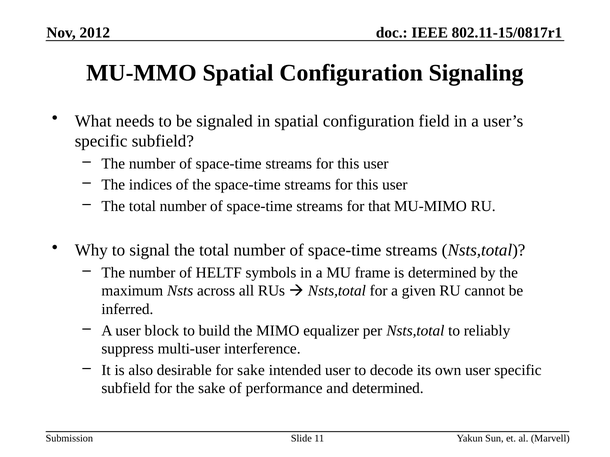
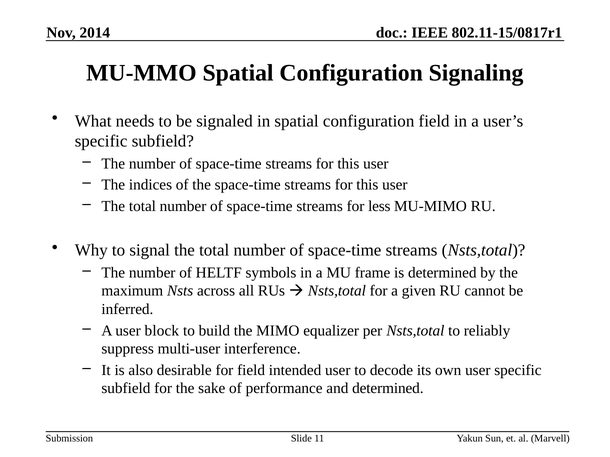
2012: 2012 -> 2014
that: that -> less
for sake: sake -> field
